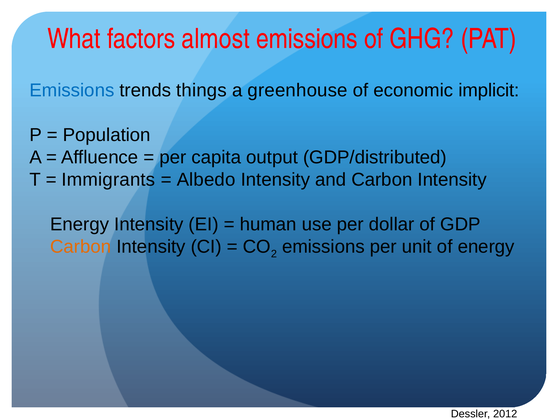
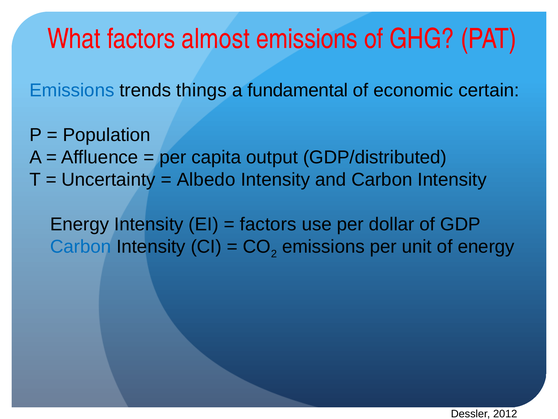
greenhouse: greenhouse -> fundamental
implicit: implicit -> certain
Immigrants: Immigrants -> Uncertainty
human at (268, 224): human -> factors
Carbon at (81, 246) colour: orange -> blue
